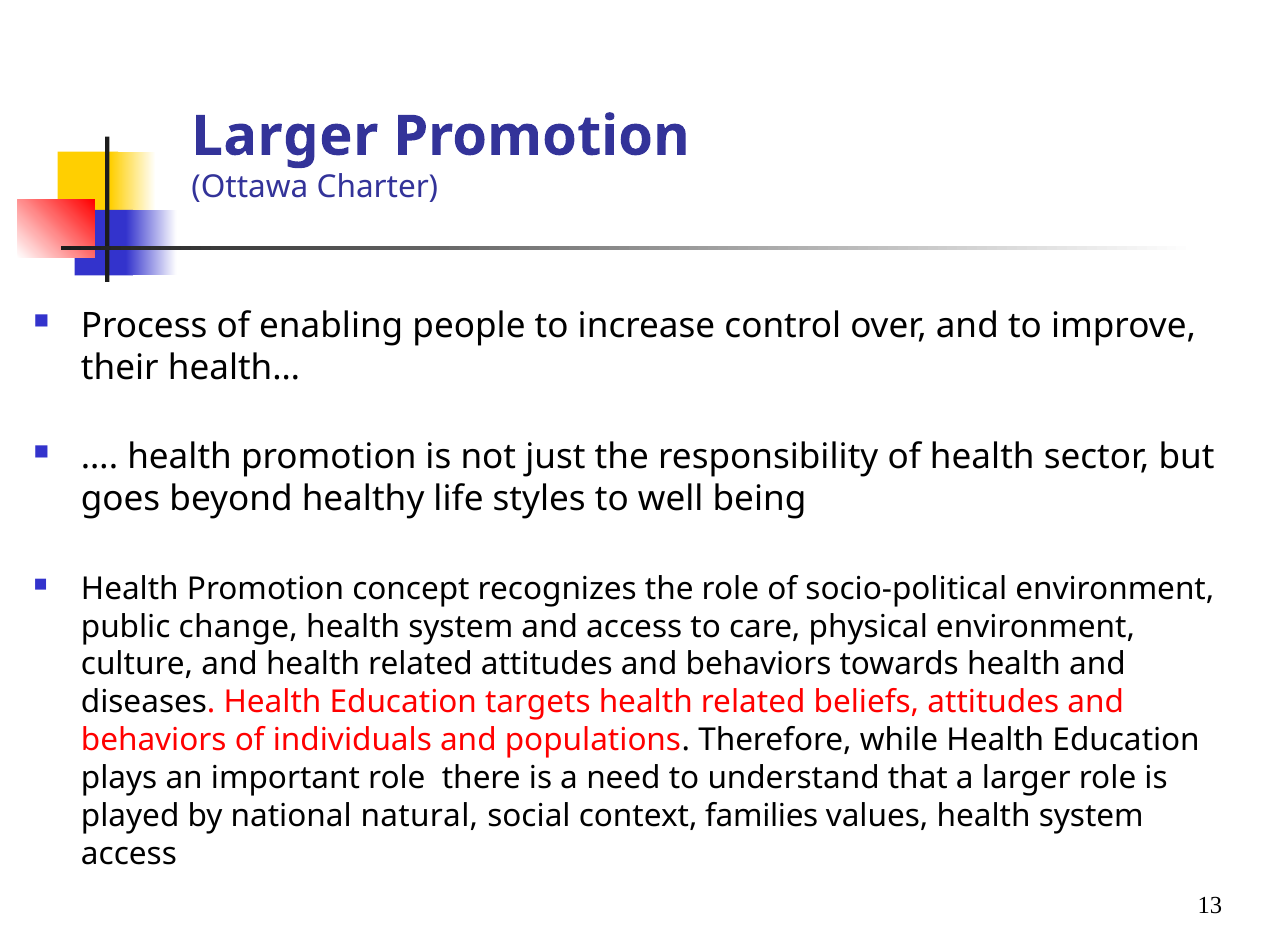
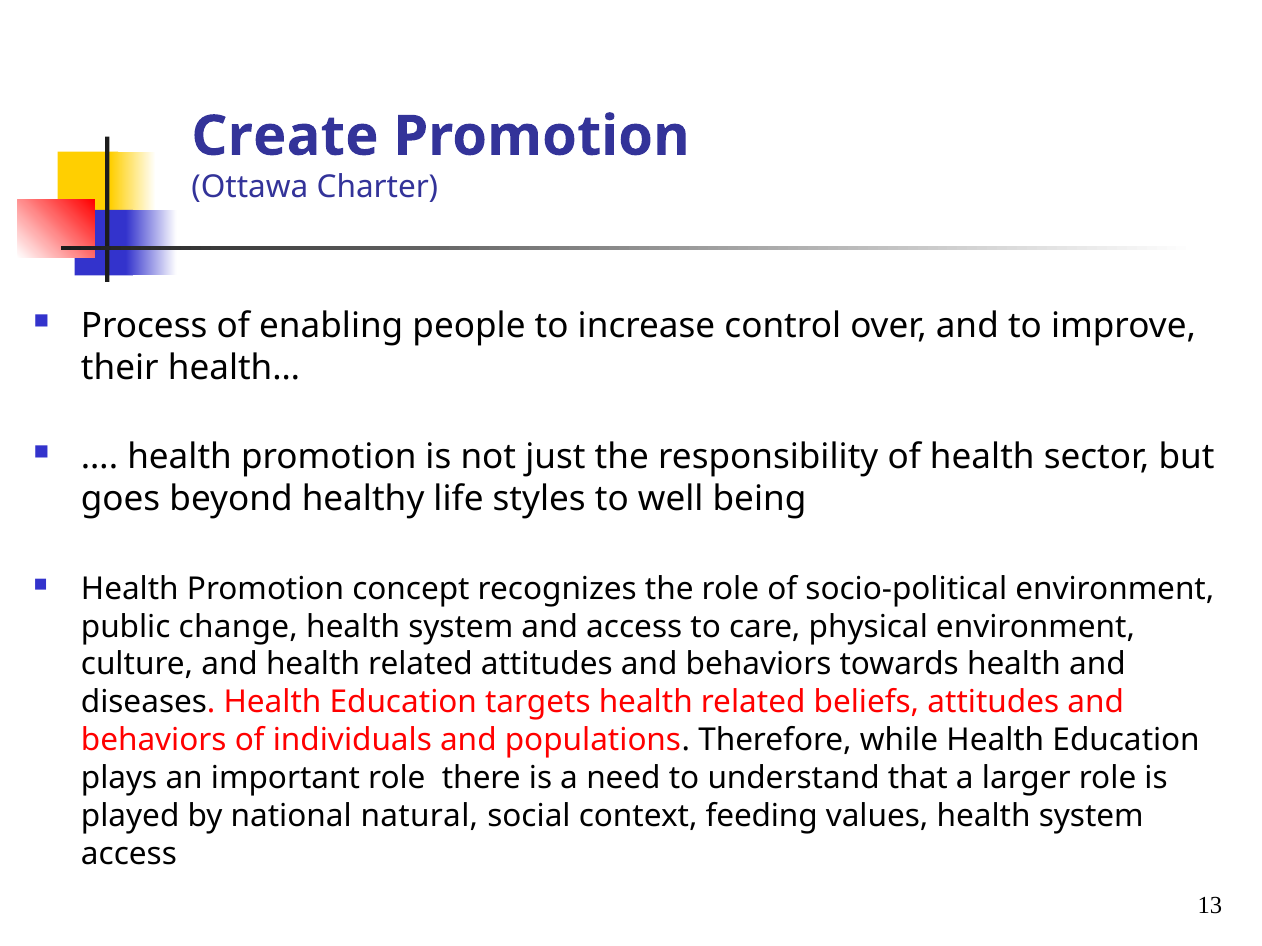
Larger at (285, 136): Larger -> Create
families: families -> feeding
